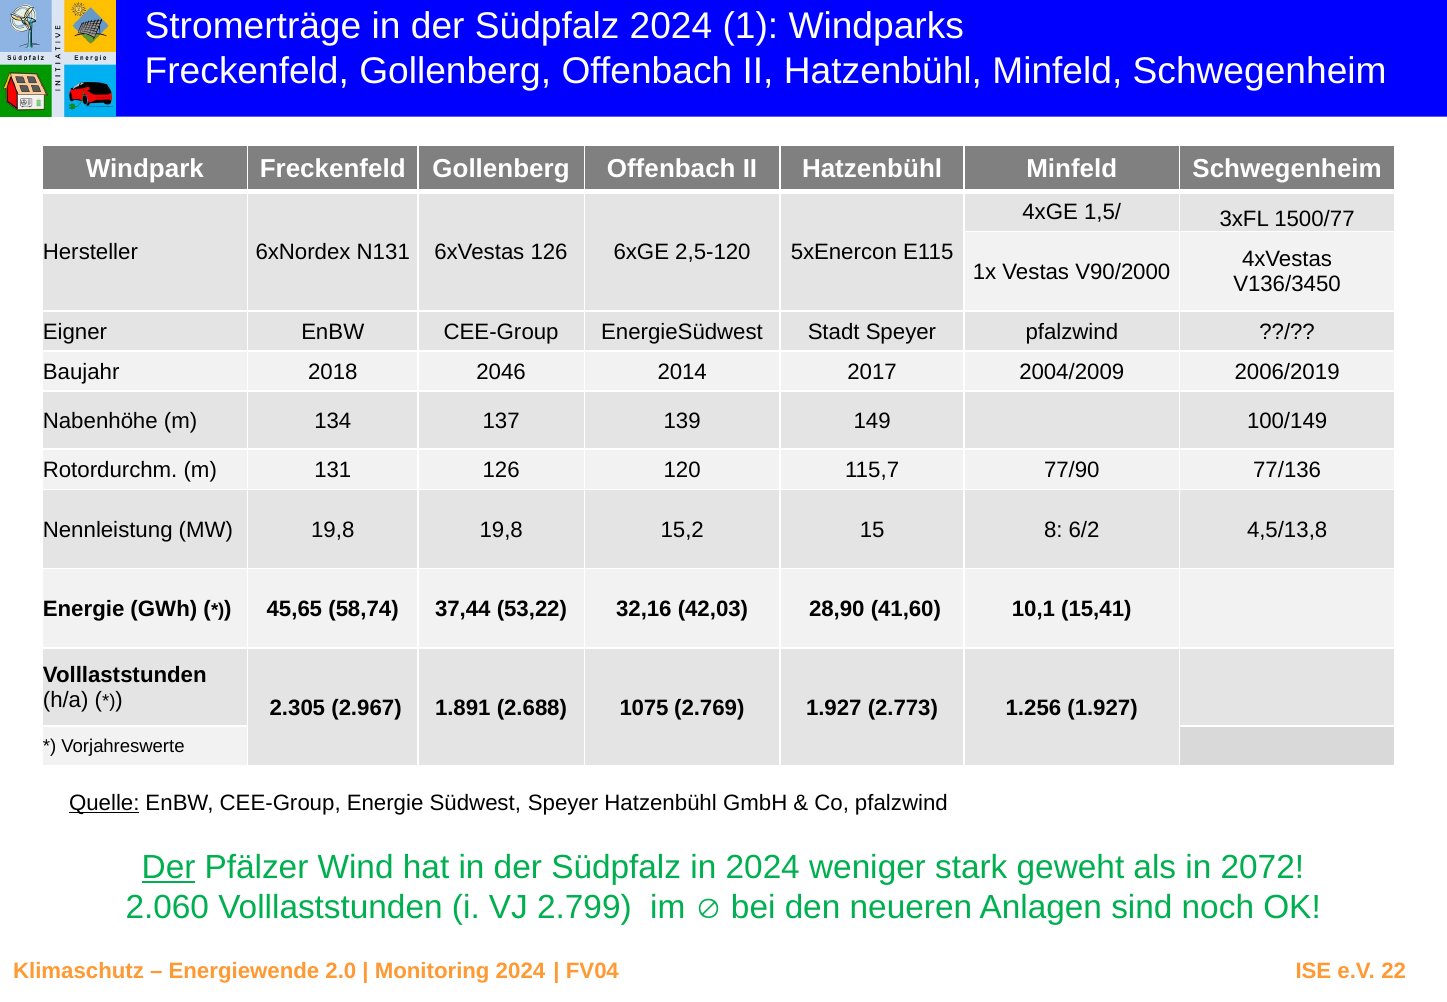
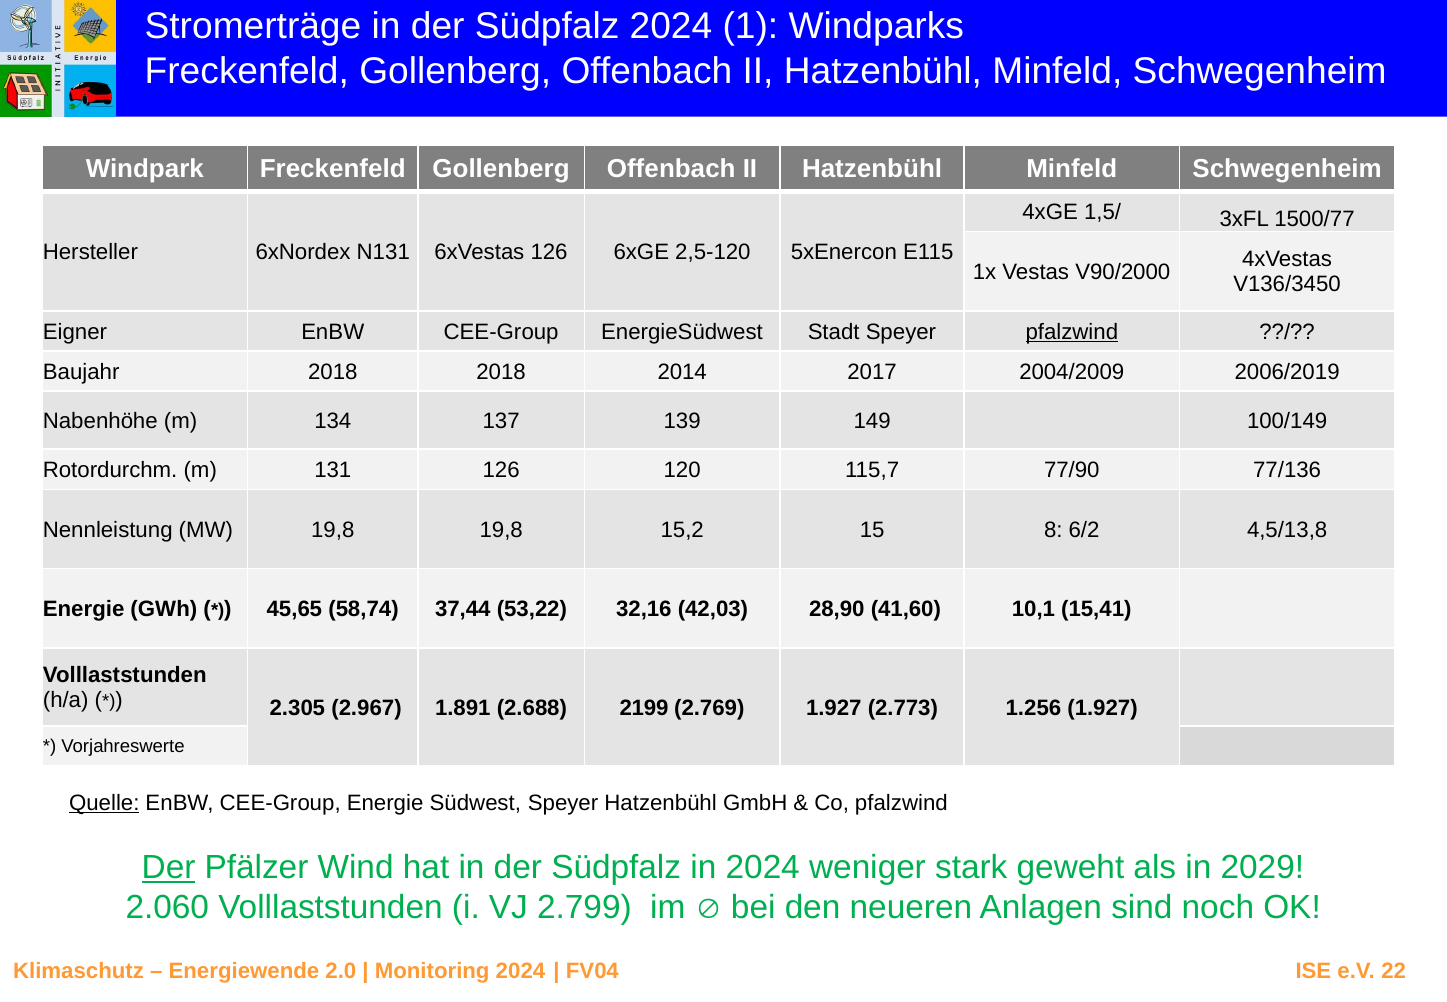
pfalzwind at (1072, 332) underline: none -> present
2018 2046: 2046 -> 2018
1075: 1075 -> 2199
2072: 2072 -> 2029
